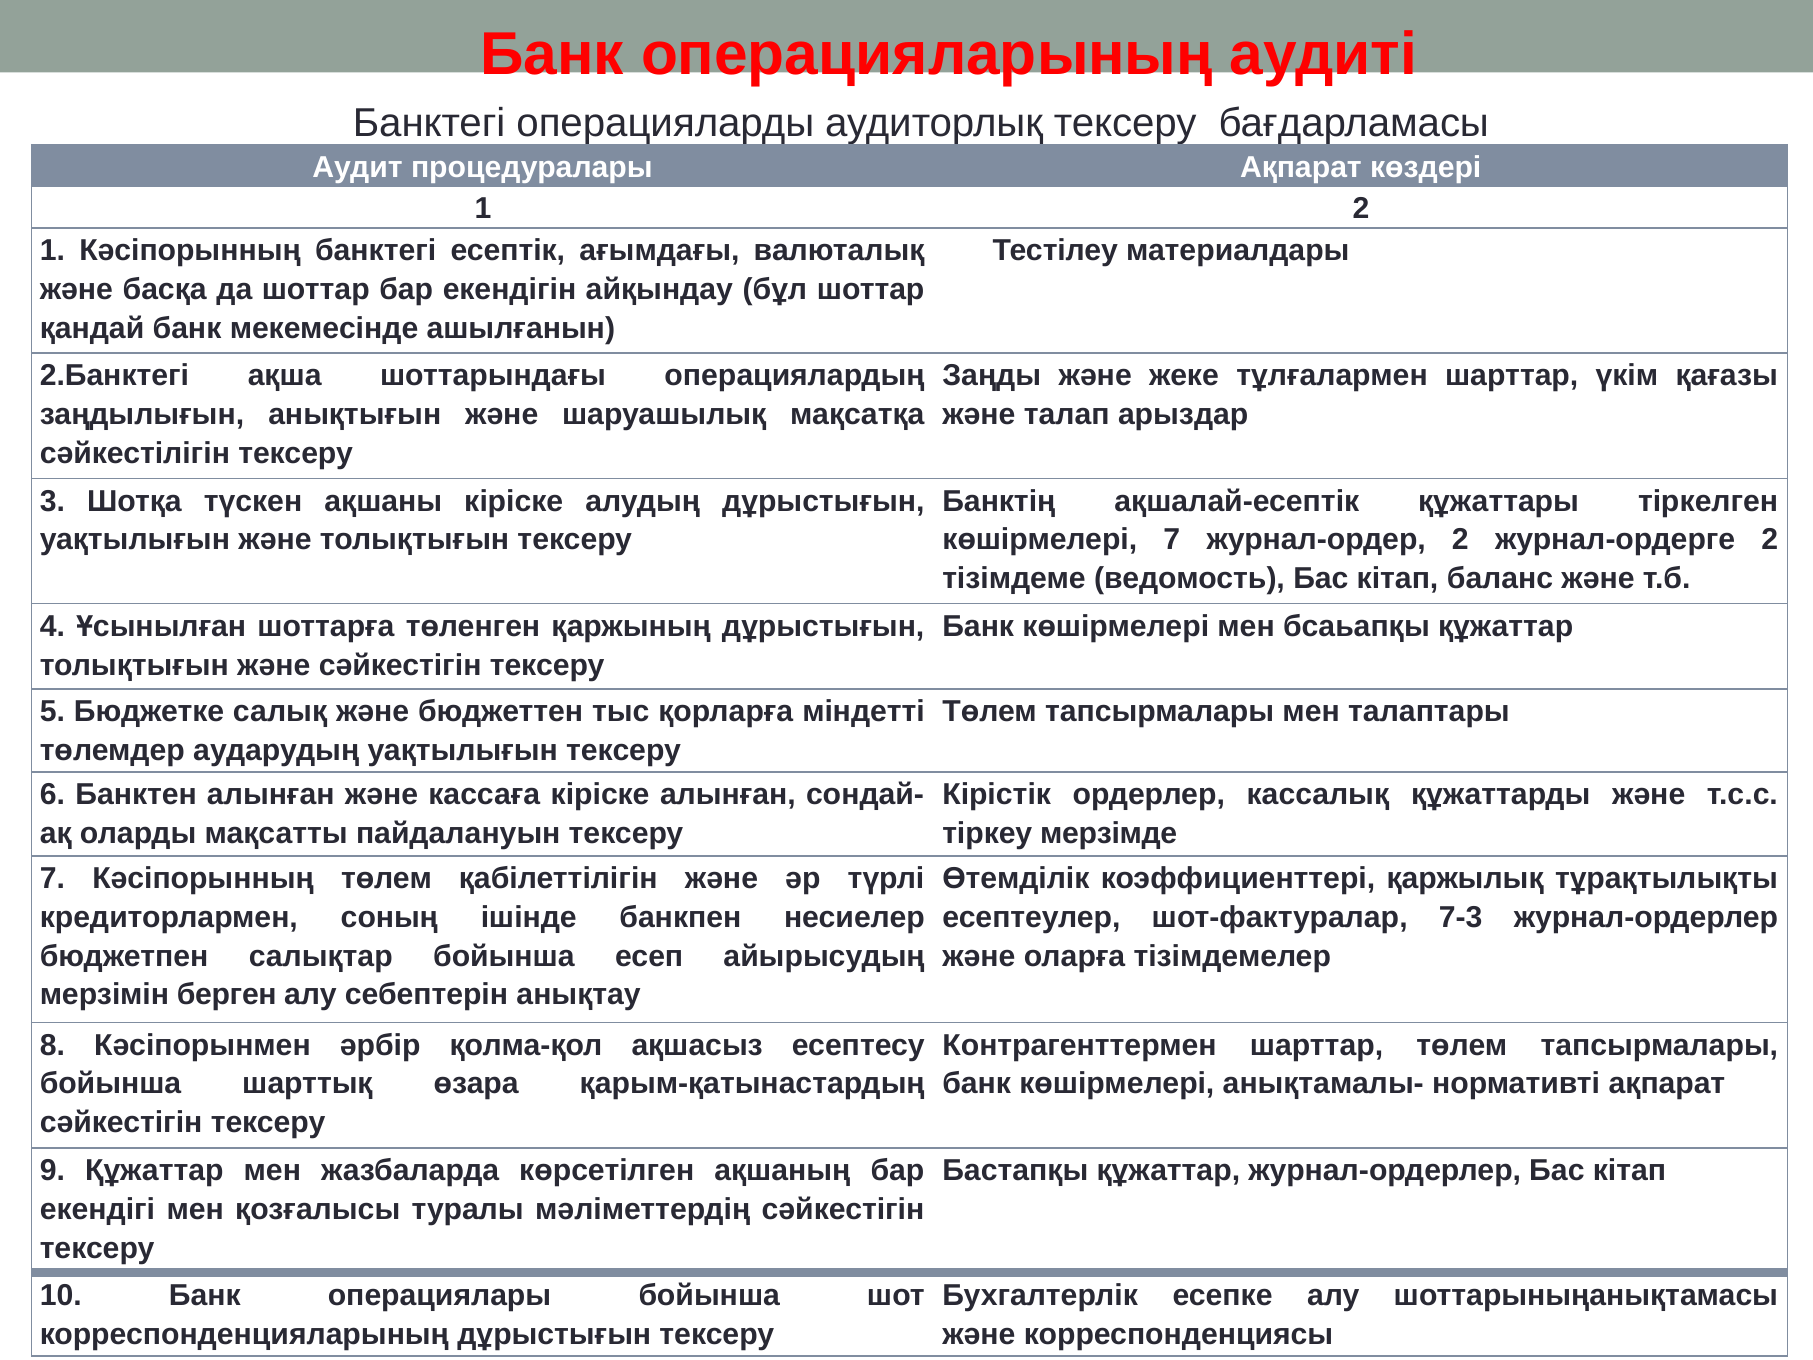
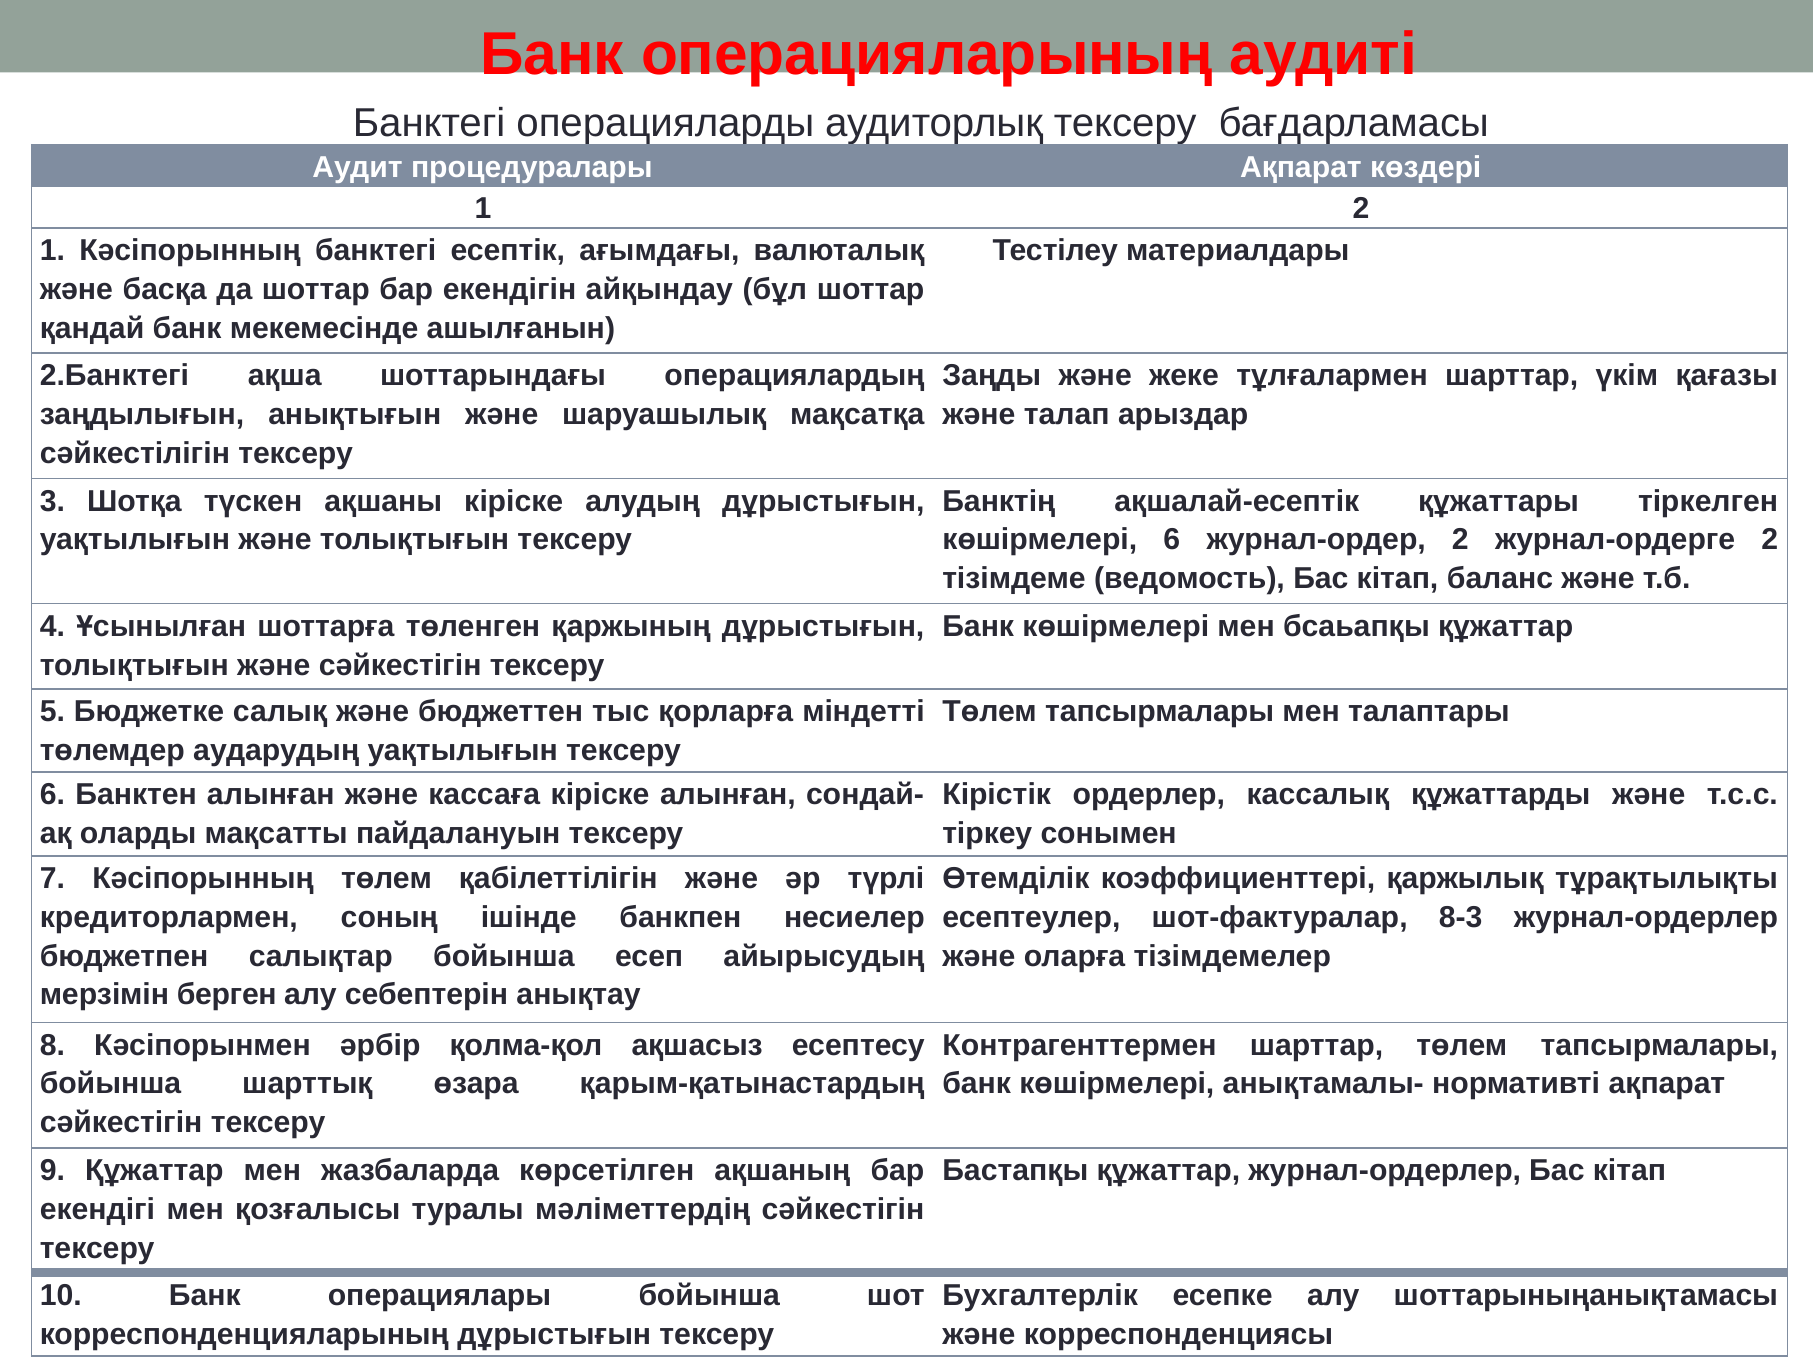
көшірмелері 7: 7 -> 6
мерзімде: мерзімде -> сонымен
7-3: 7-3 -> 8-3
